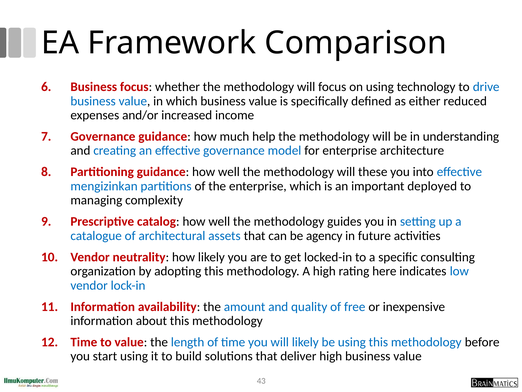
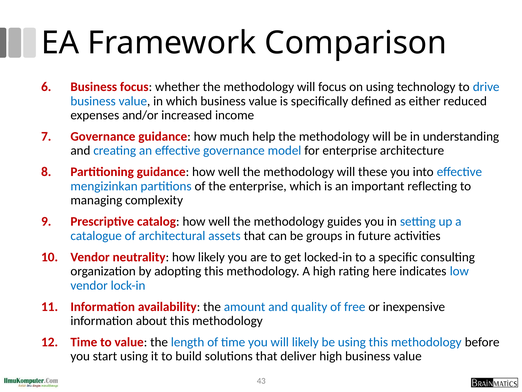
deployed: deployed -> reflecting
agency: agency -> groups
